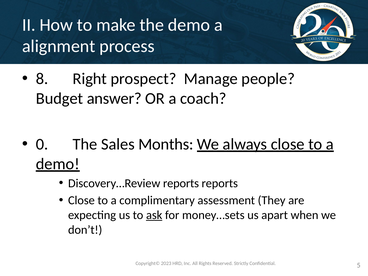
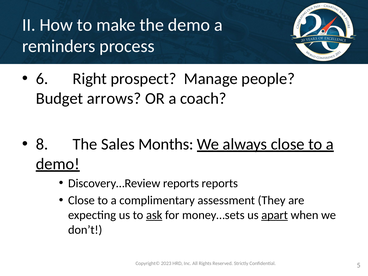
alignment: alignment -> reminders
8: 8 -> 6
answer: answer -> arrows
0: 0 -> 8
apart underline: none -> present
